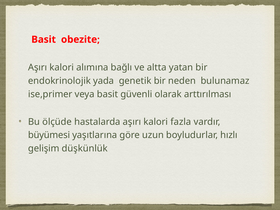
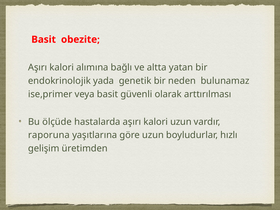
kalori fazla: fazla -> uzun
büyümesi: büyümesi -> raporuna
düşkünlük: düşkünlük -> üretimden
